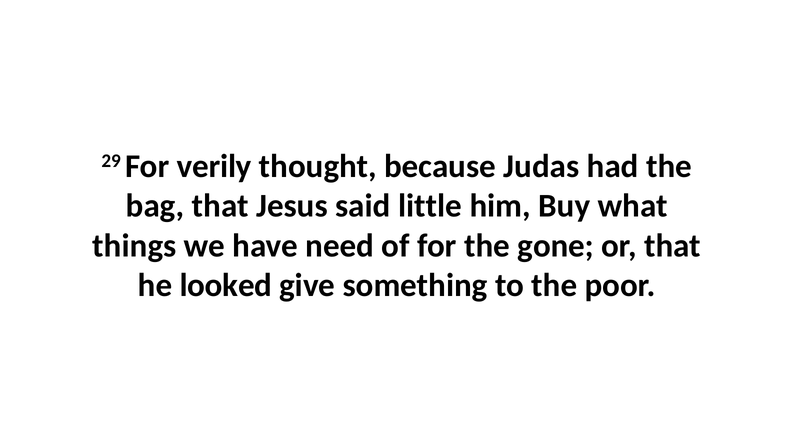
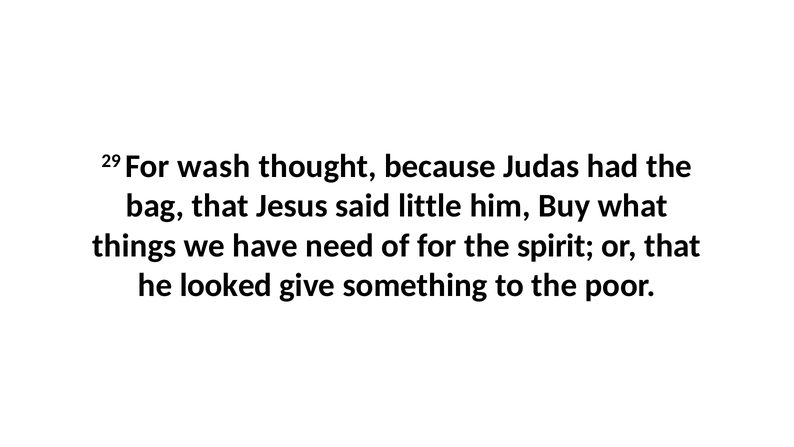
verily: verily -> wash
gone: gone -> spirit
